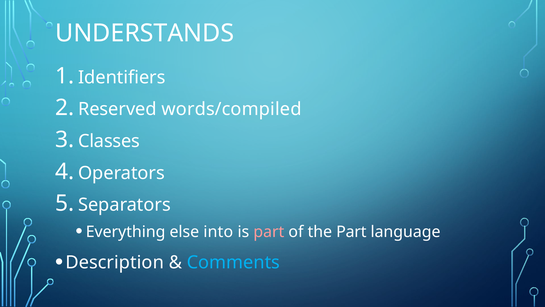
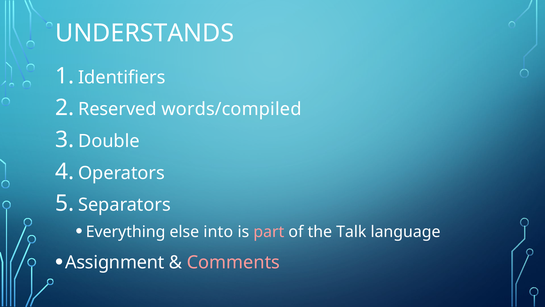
Classes: Classes -> Double
the Part: Part -> Talk
Description: Description -> Assignment
Comments colour: light blue -> pink
